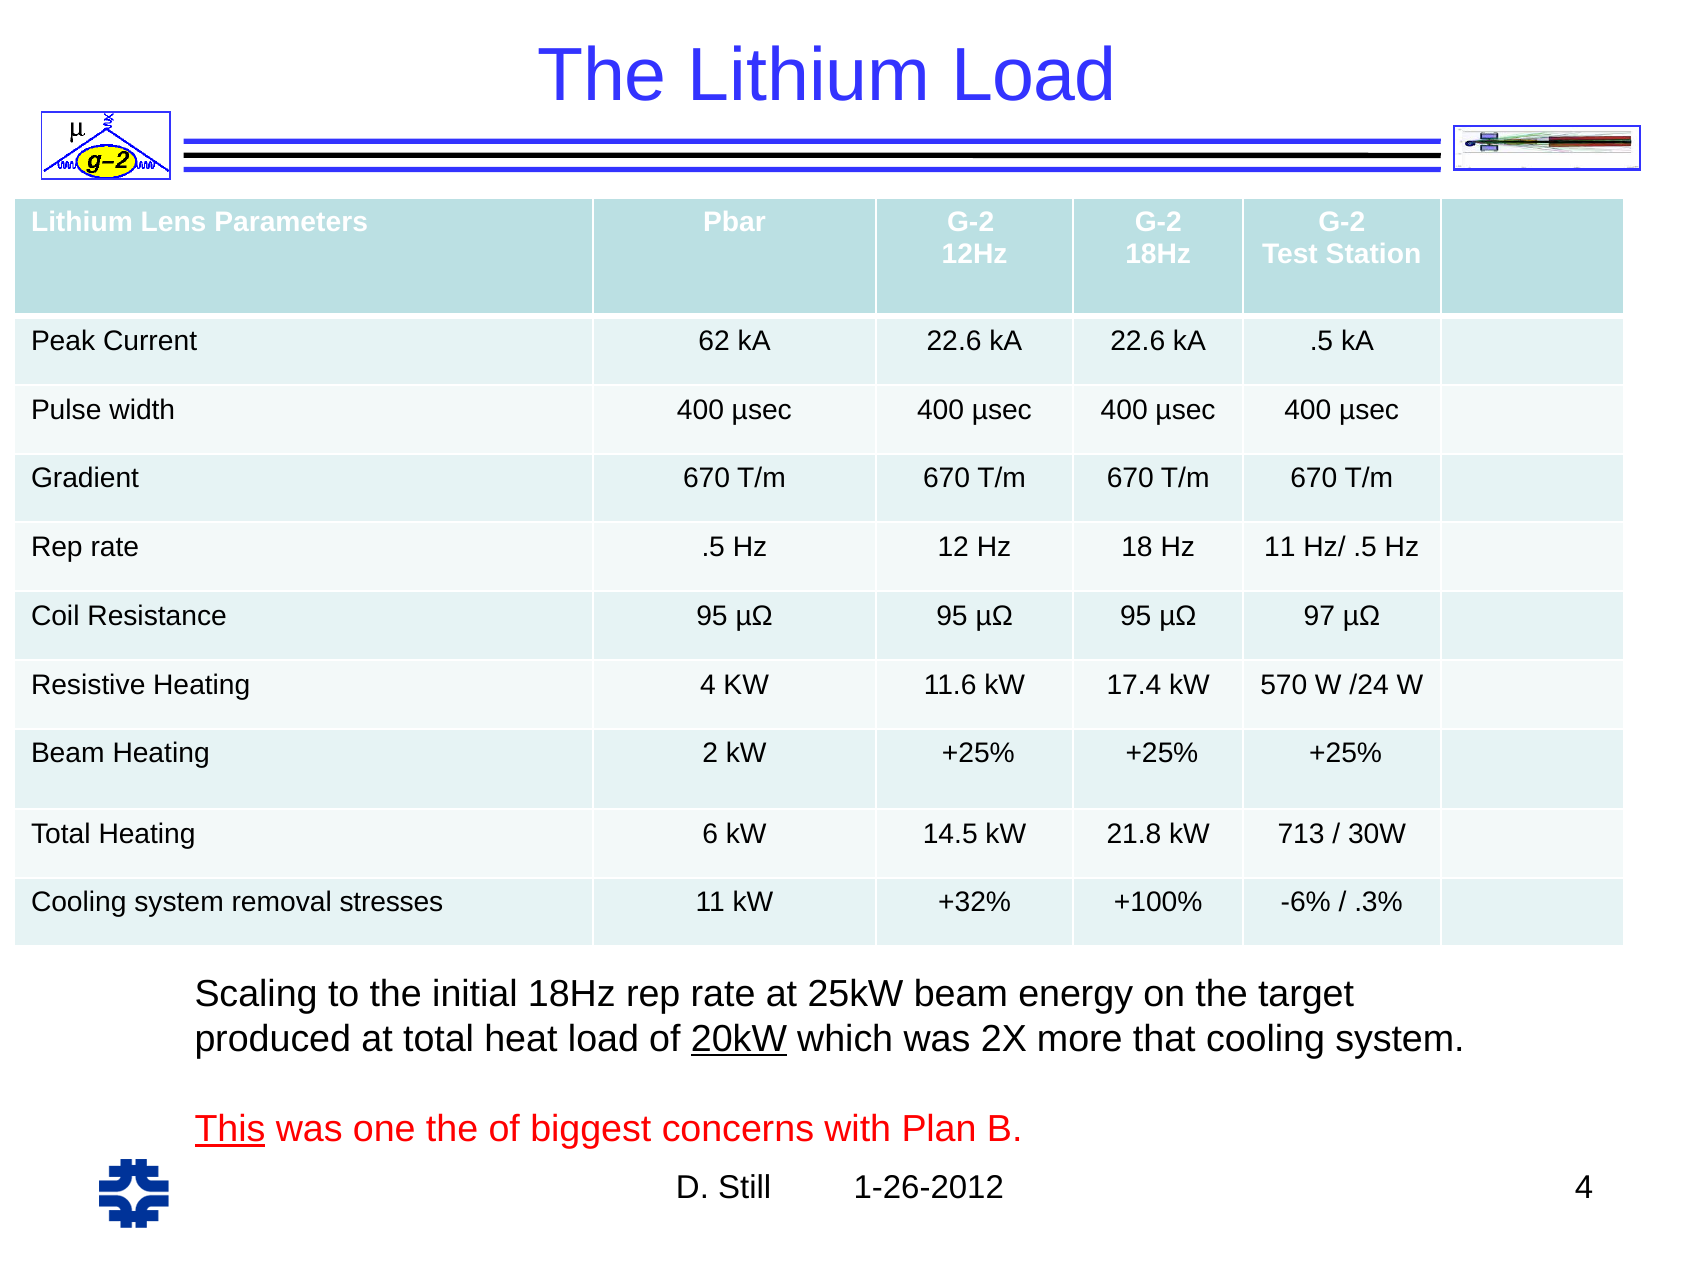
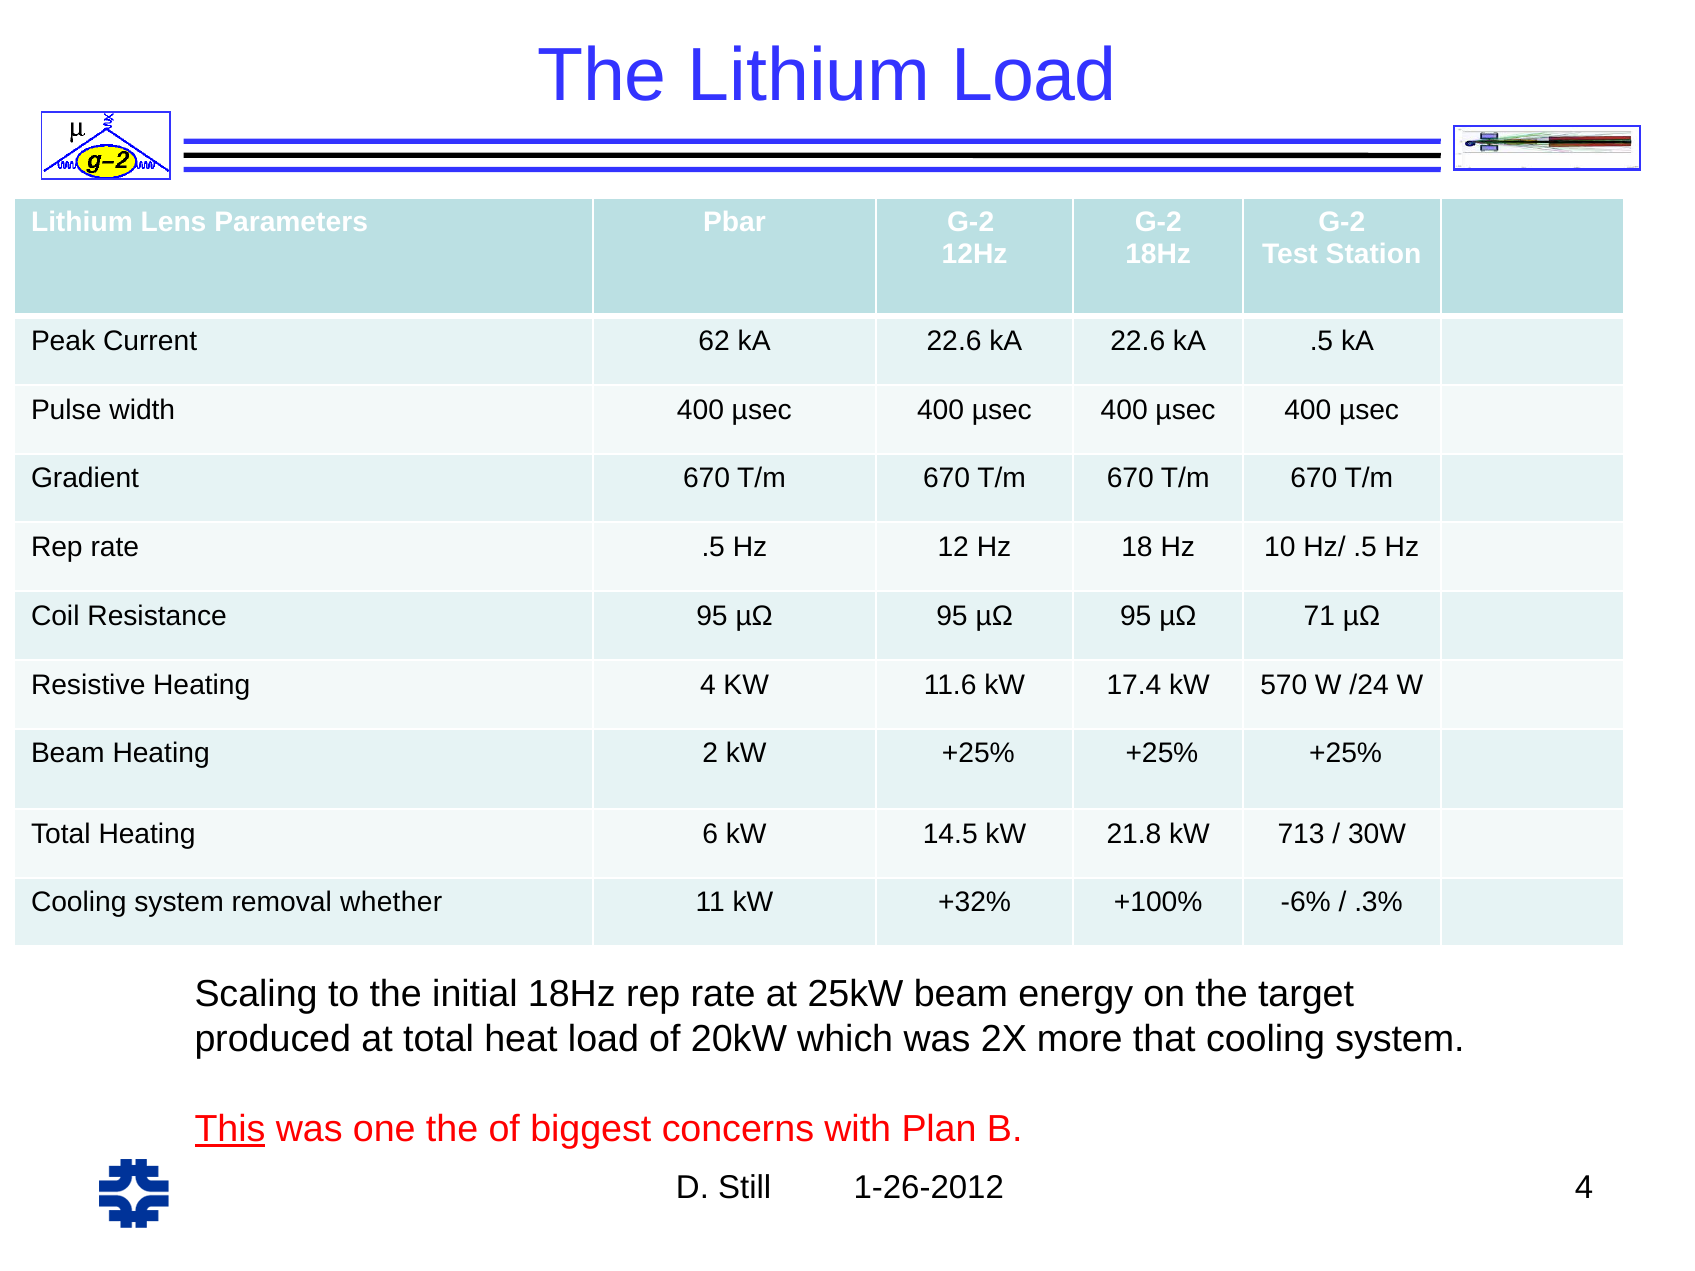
Hz 11: 11 -> 10
97: 97 -> 71
stresses: stresses -> whether
20kW underline: present -> none
